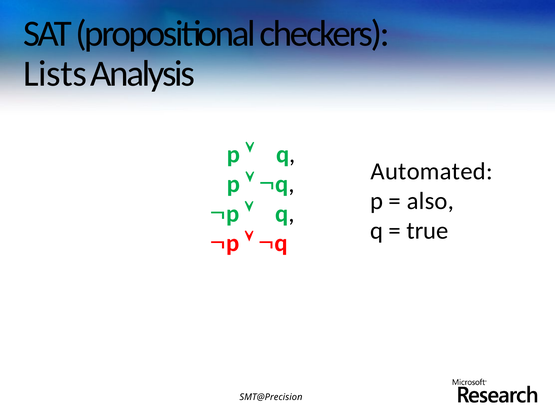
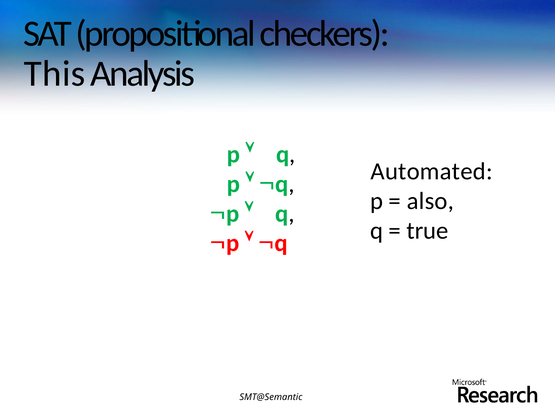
Lists: Lists -> This
SMT@Precision: SMT@Precision -> SMT@Semantic
